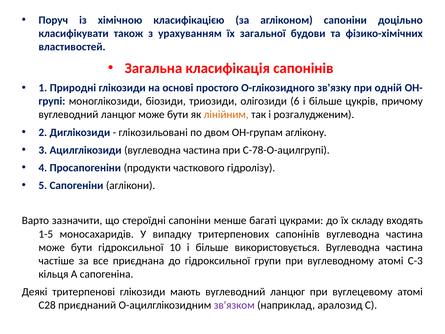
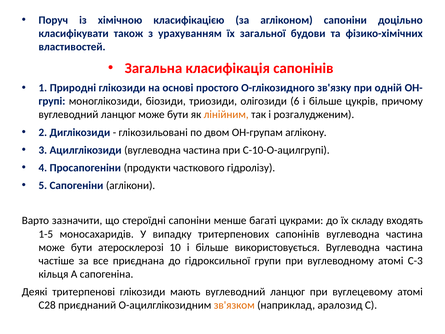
С-78-О-ацилгрупі: С-78-О-ацилгрупі -> С-10-О-ацилгрупі
бути гідроксильної: гідроксильної -> атеросклерозі
зв'язком colour: purple -> orange
